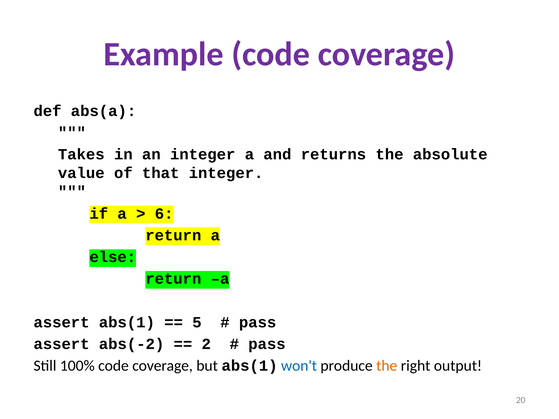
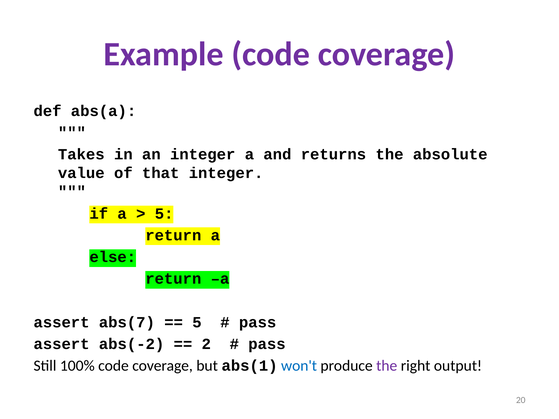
6 at (164, 214): 6 -> 5
assert abs(1: abs(1 -> abs(7
the at (387, 366) colour: orange -> purple
